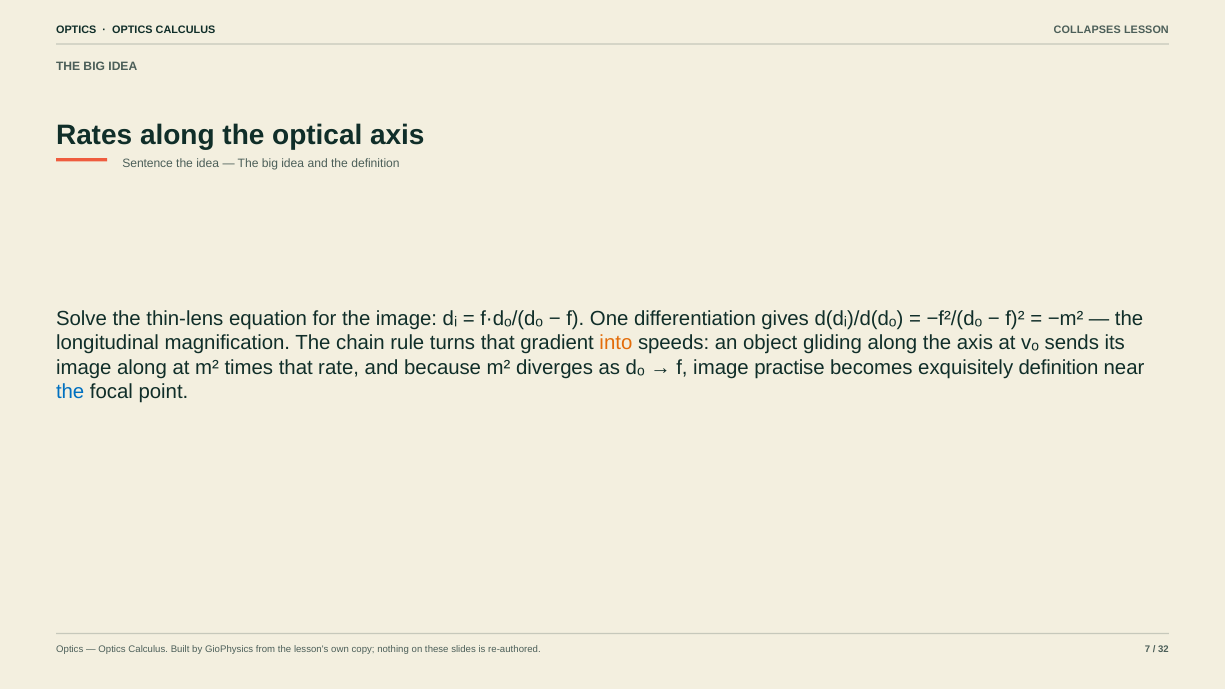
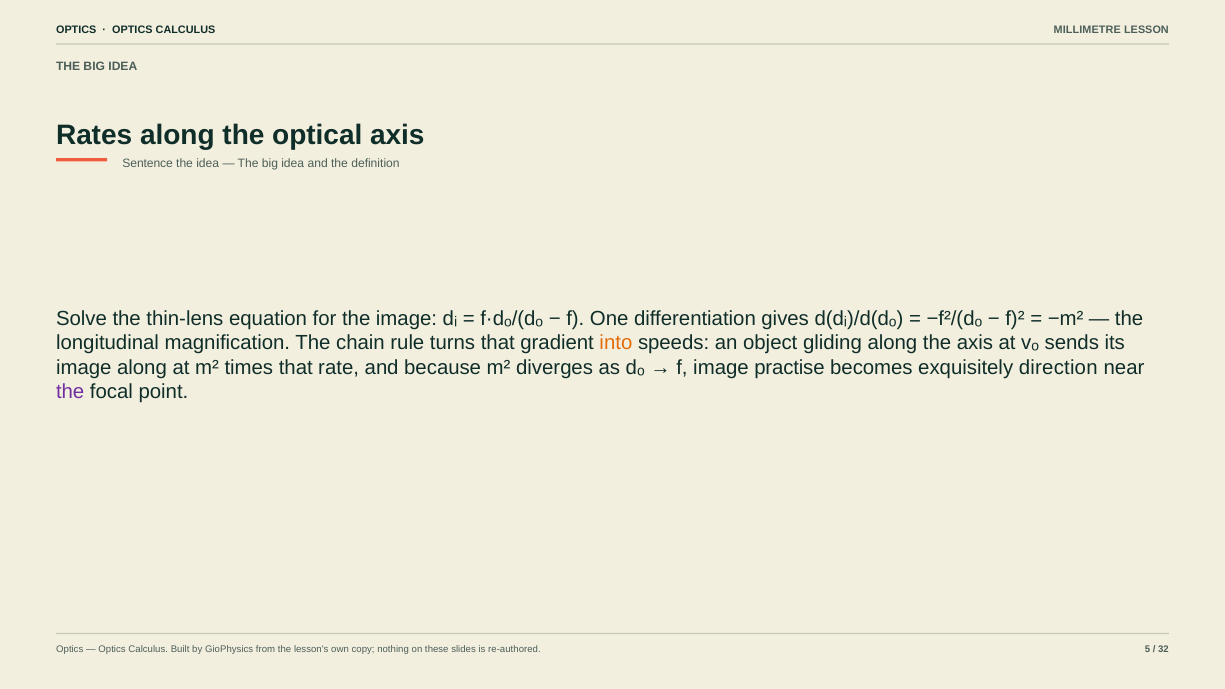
COLLAPSES: COLLAPSES -> MILLIMETRE
exquisitely definition: definition -> direction
the at (70, 392) colour: blue -> purple
7: 7 -> 5
